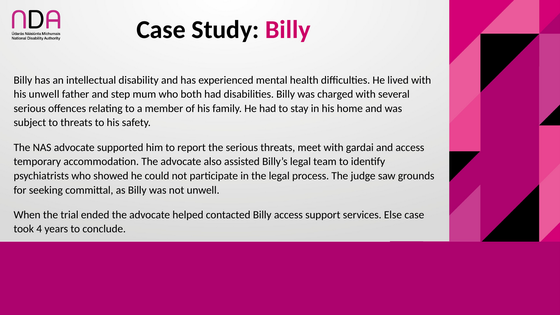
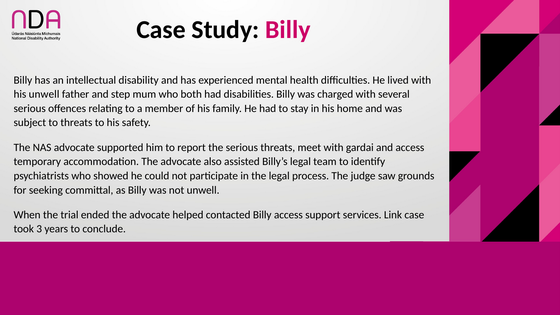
Else: Else -> Link
4: 4 -> 3
